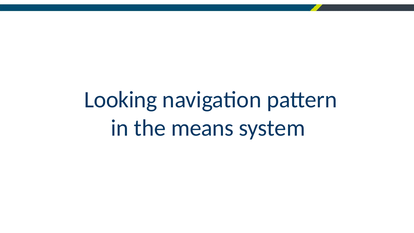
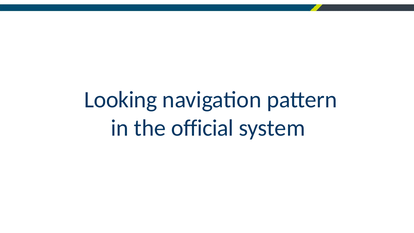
means: means -> official
